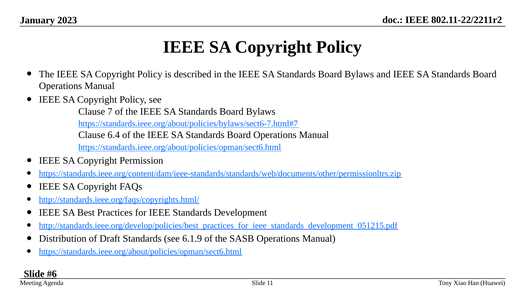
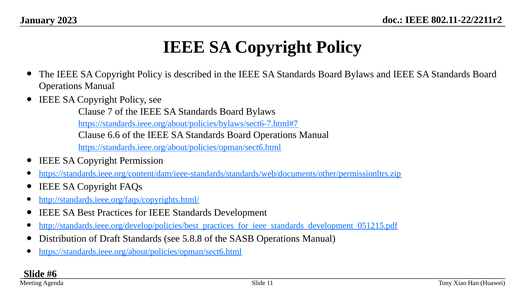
6.4: 6.4 -> 6.6
6.1.9: 6.1.9 -> 5.8.8
